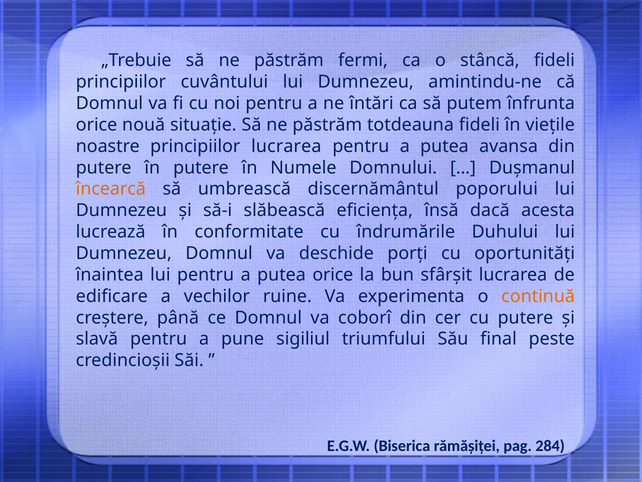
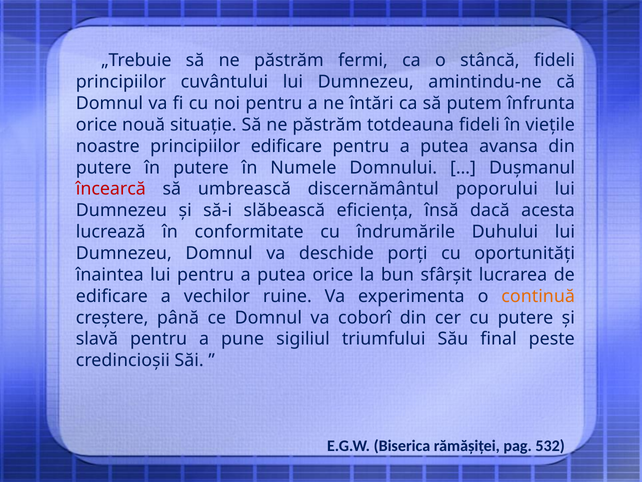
principiilor lucrarea: lucrarea -> edificare
încearcă colour: orange -> red
284: 284 -> 532
